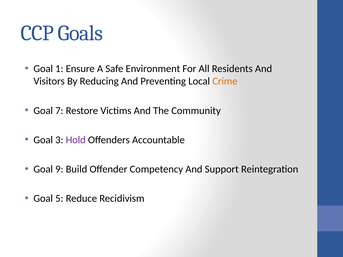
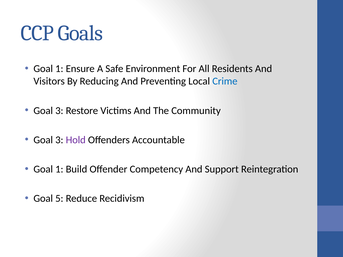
Crime colour: orange -> blue
7 at (59, 111): 7 -> 3
9 at (59, 169): 9 -> 1
